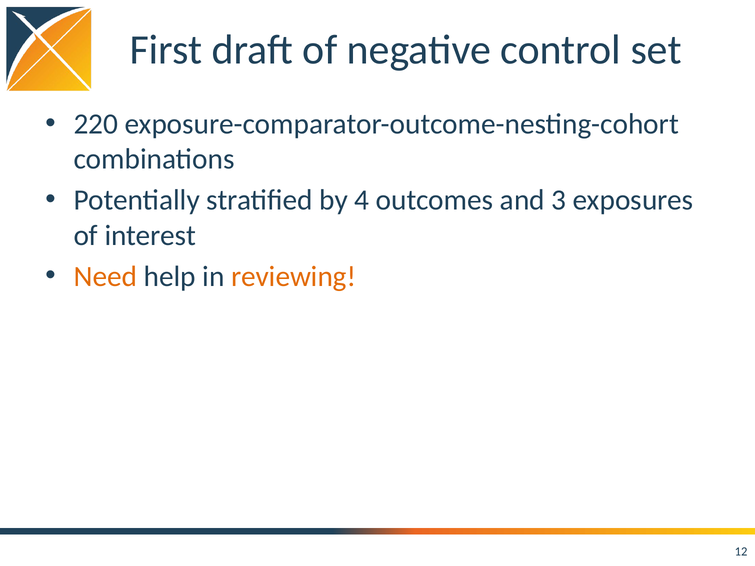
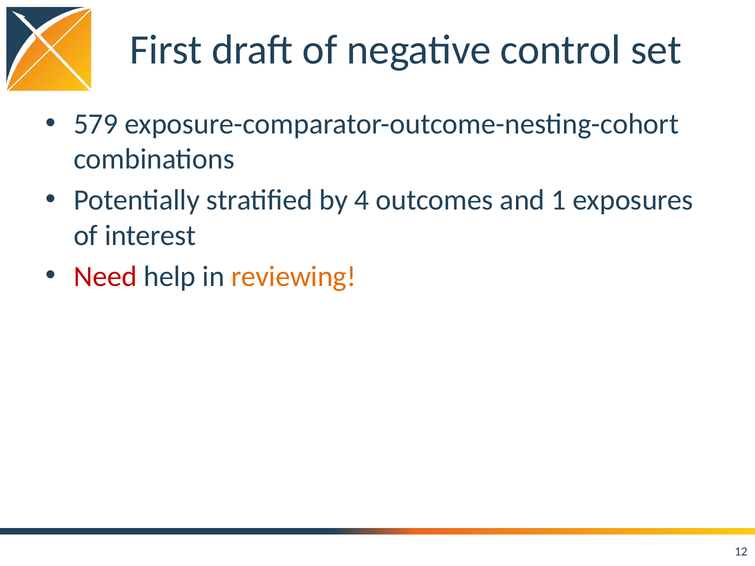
220: 220 -> 579
3: 3 -> 1
Need colour: orange -> red
